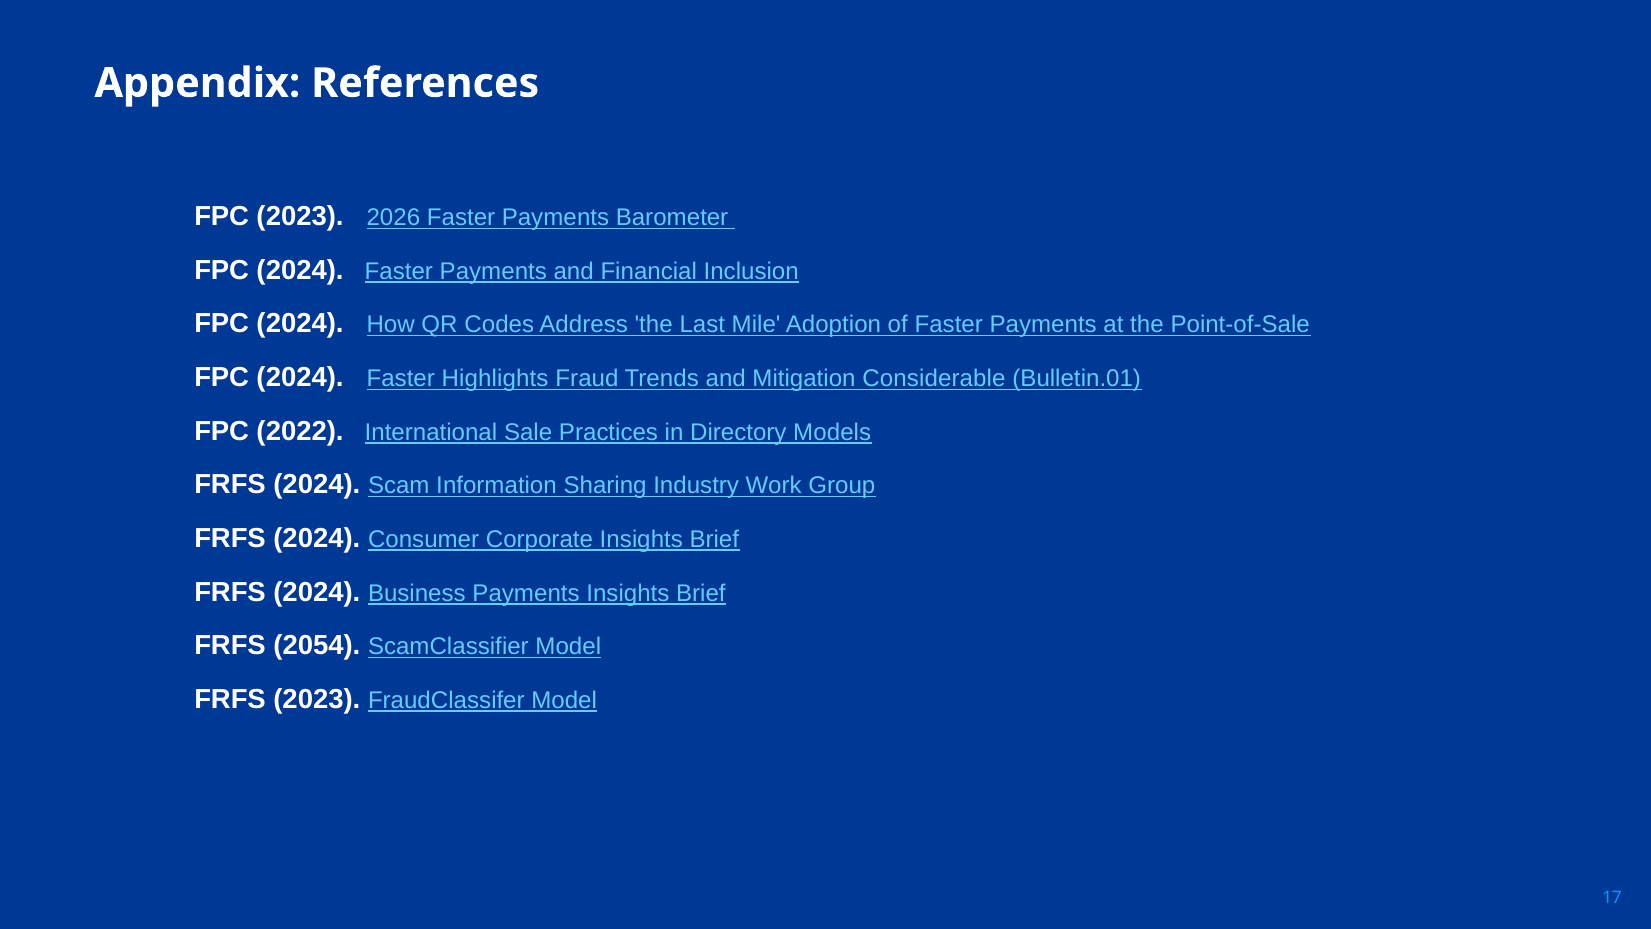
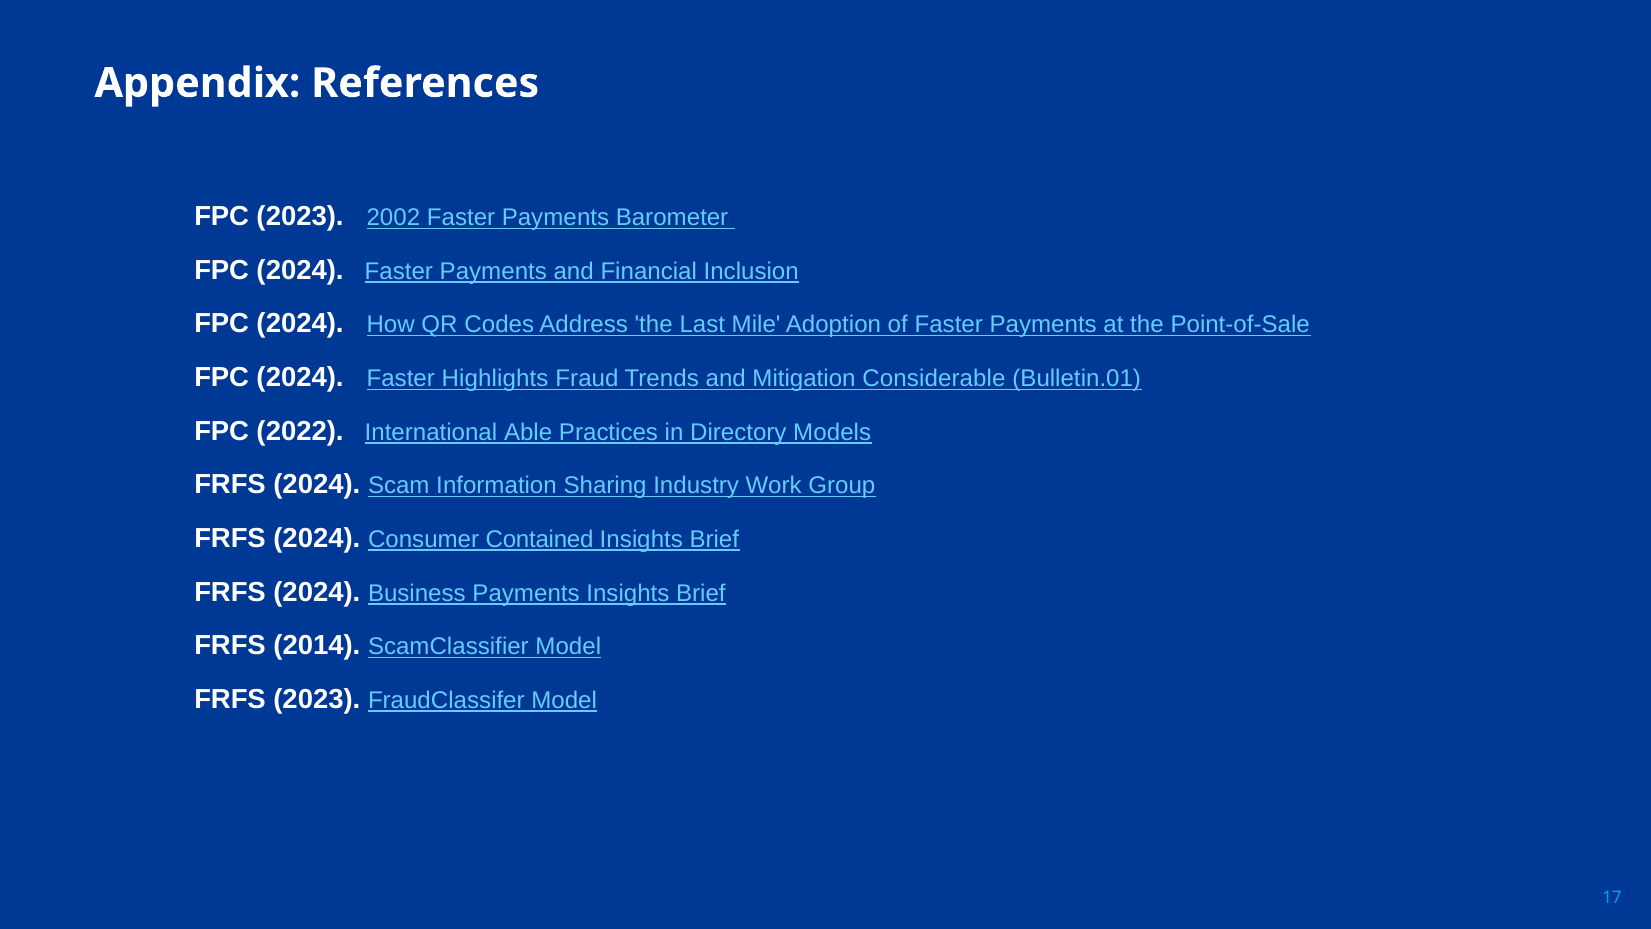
2026: 2026 -> 2002
Sale: Sale -> Able
Corporate: Corporate -> Contained
2054: 2054 -> 2014
